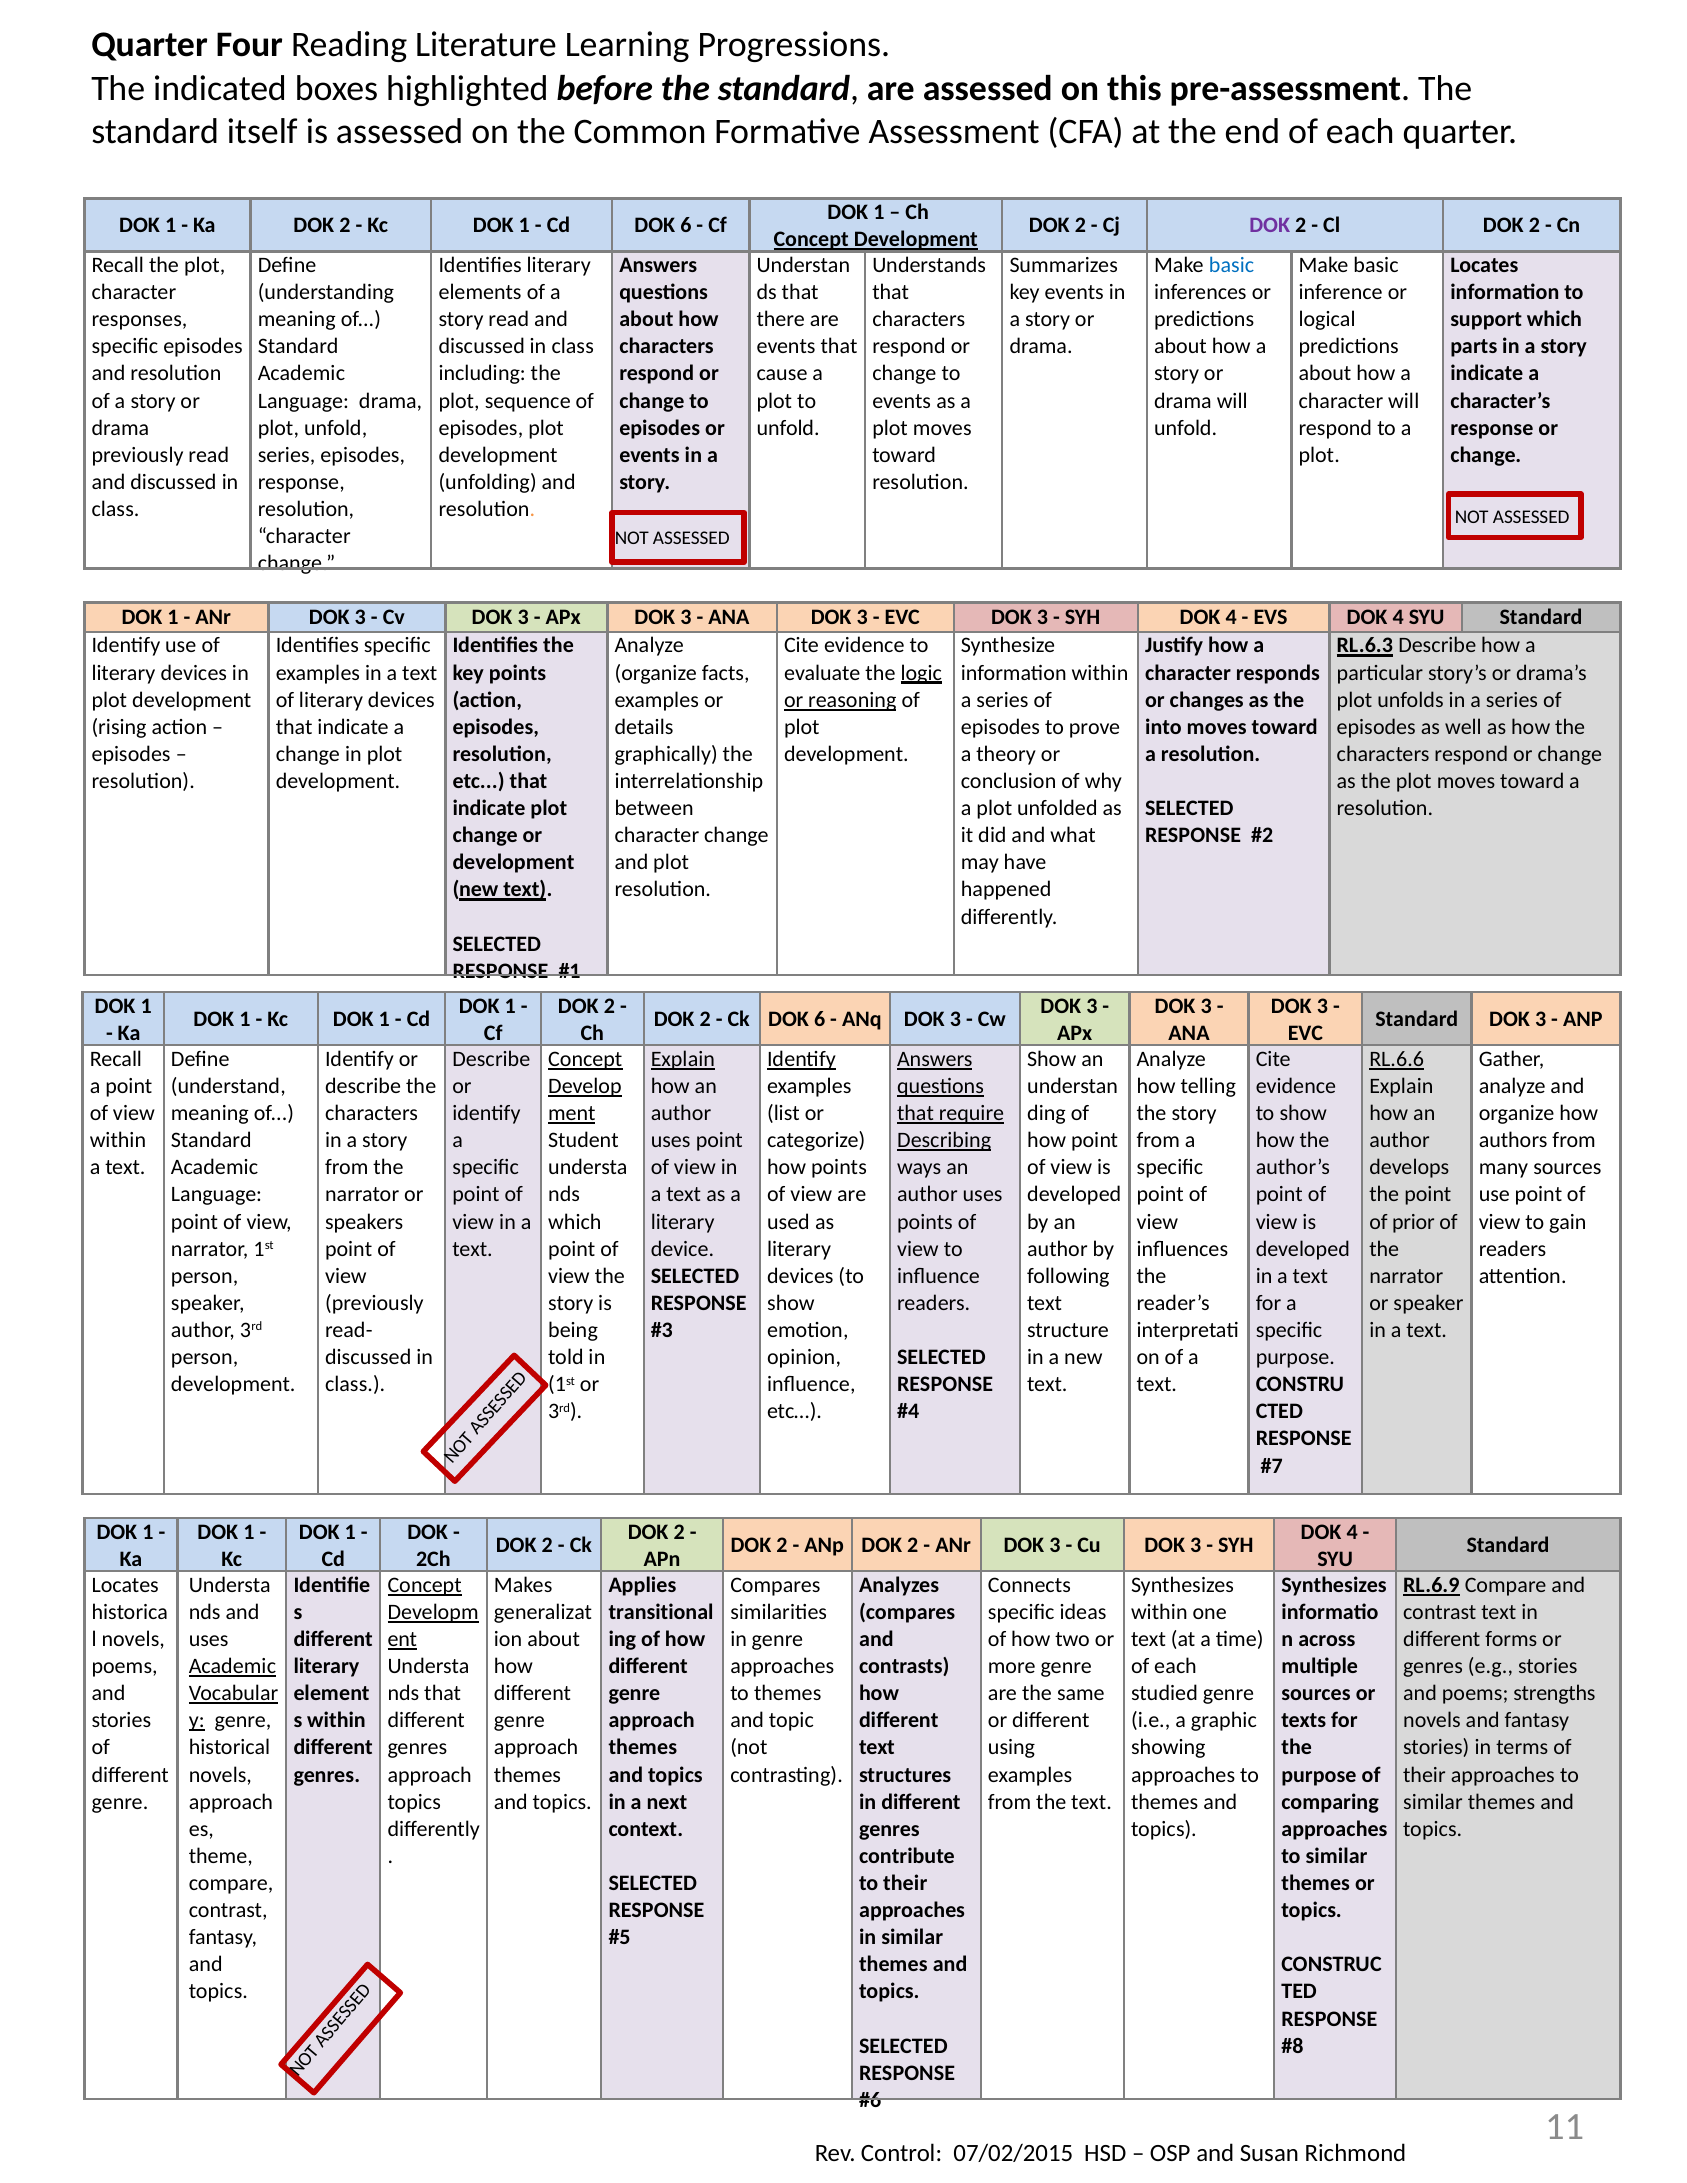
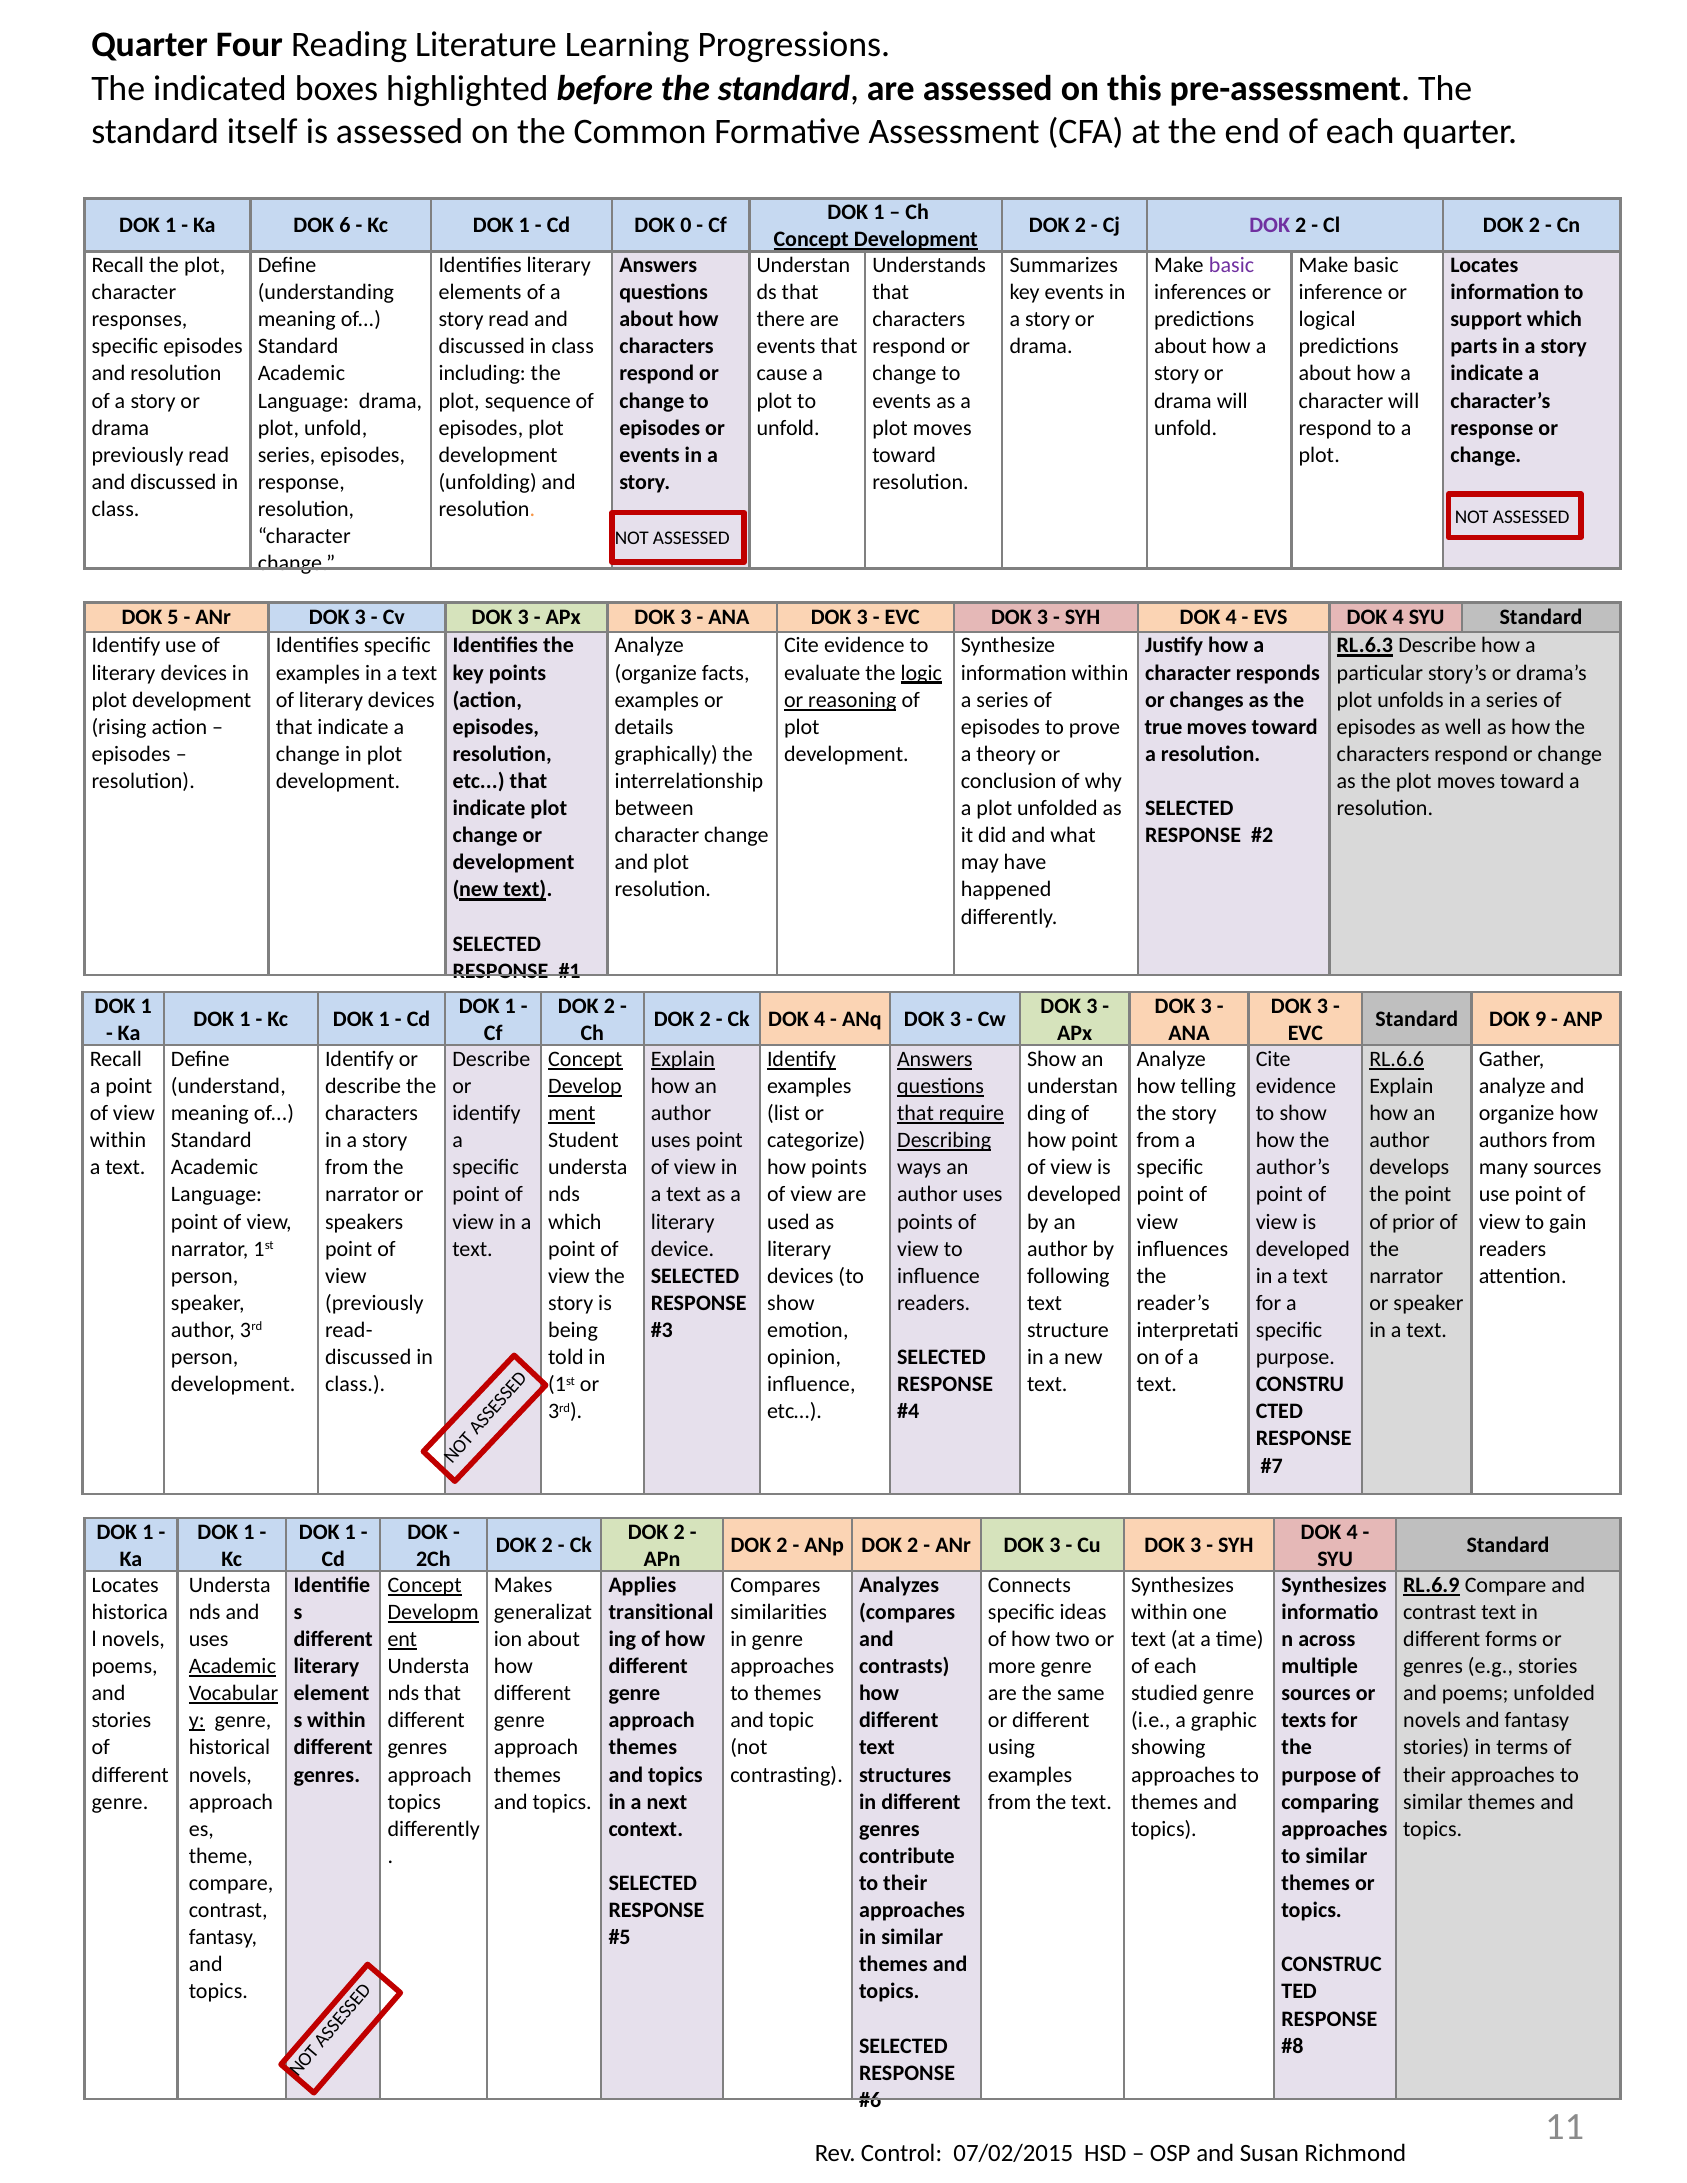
Ka DOK 2: 2 -> 6
Cd DOK 6: 6 -> 0
basic at (1232, 265) colour: blue -> purple
1 at (173, 618): 1 -> 5
into: into -> true
Ck DOK 6: 6 -> 4
Standard DOK 3: 3 -> 9
poems strengths: strengths -> unfolded
